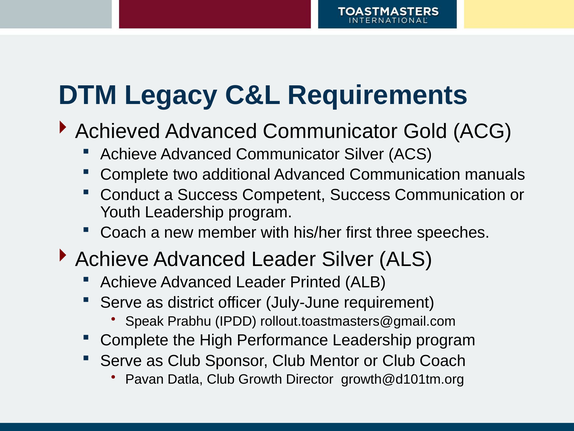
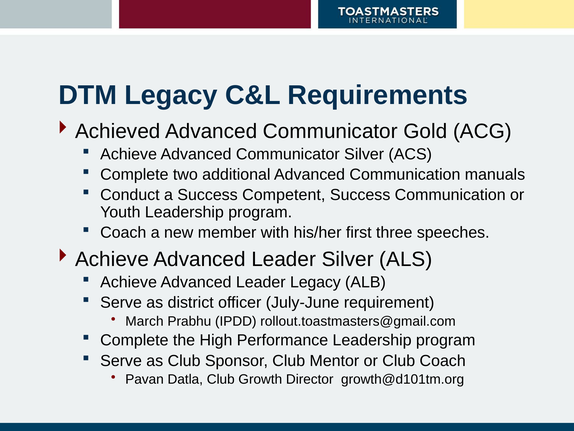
Leader Printed: Printed -> Legacy
Speak: Speak -> March
